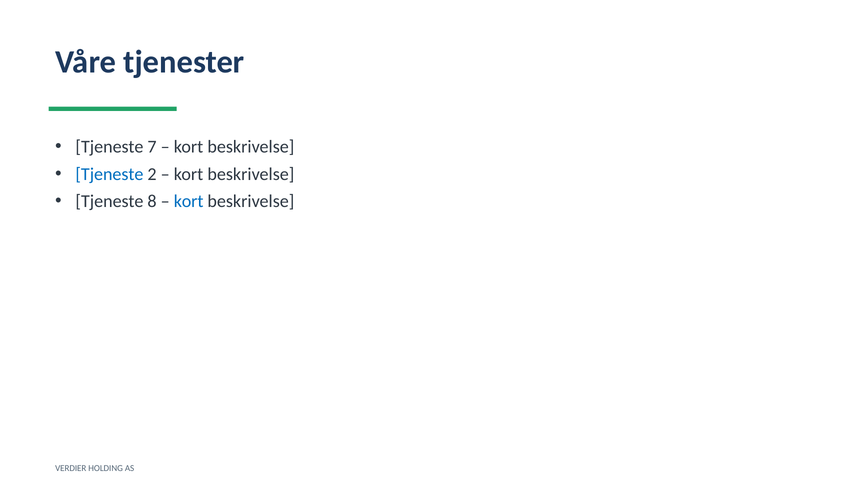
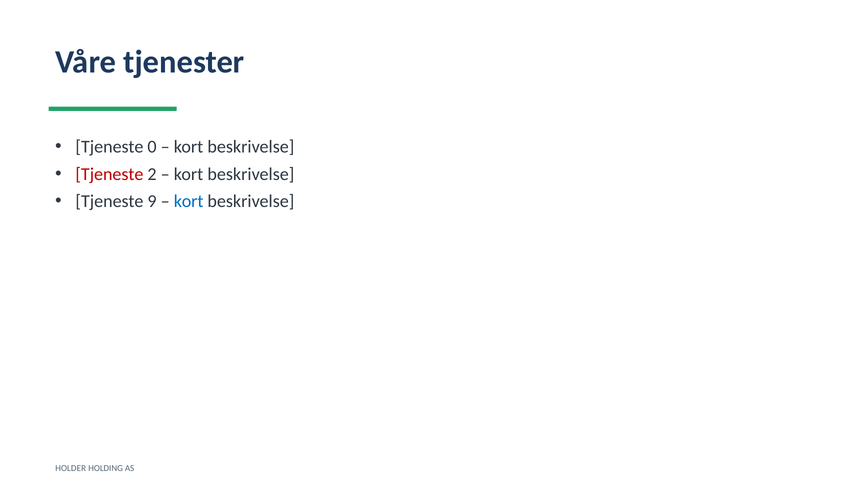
7: 7 -> 0
Tjeneste at (109, 174) colour: blue -> red
8: 8 -> 9
VERDIER: VERDIER -> HOLDER
